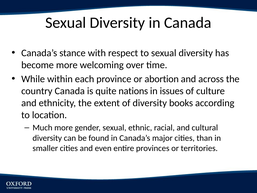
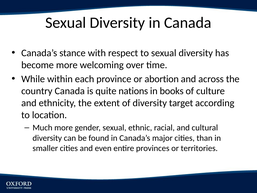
issues: issues -> books
books: books -> target
